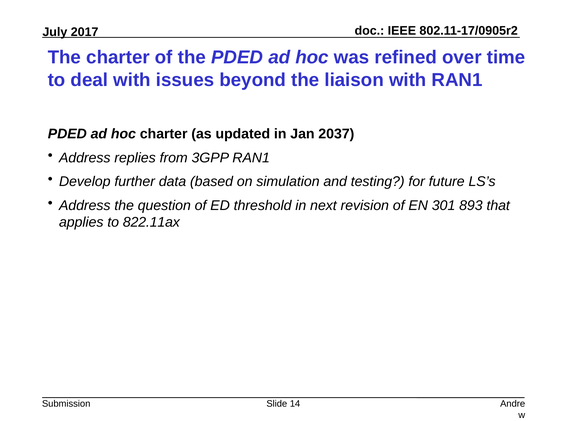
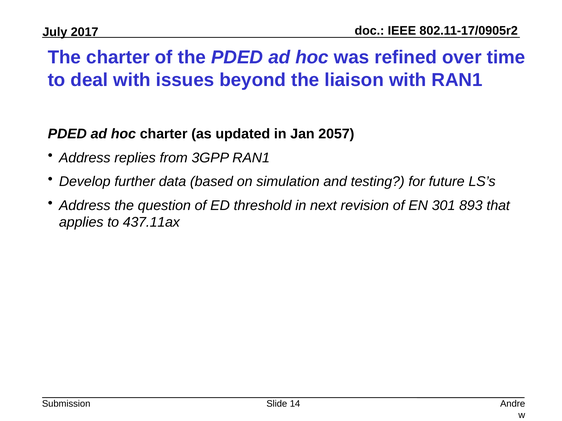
2037: 2037 -> 2057
822.11ax: 822.11ax -> 437.11ax
